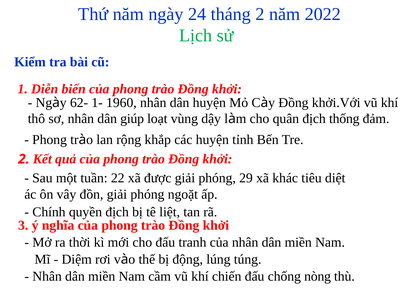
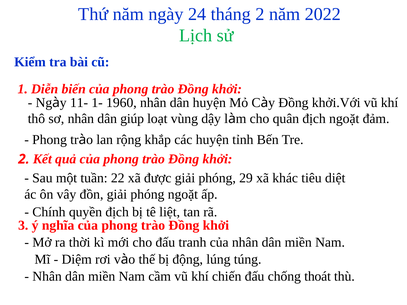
62-: 62- -> 11-
địch thống: thống -> ngoặt
nòng: nòng -> thoát
